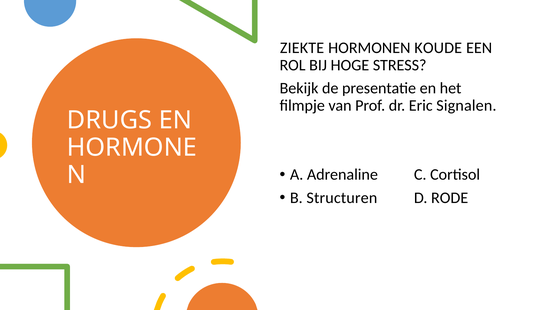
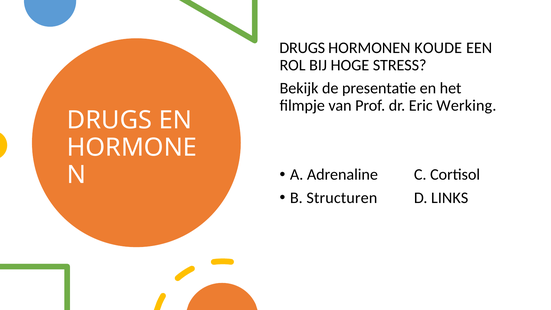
ZIEKTE at (302, 48): ZIEKTE -> DRUGS
Signalen: Signalen -> Werking
RODE: RODE -> LINKS
